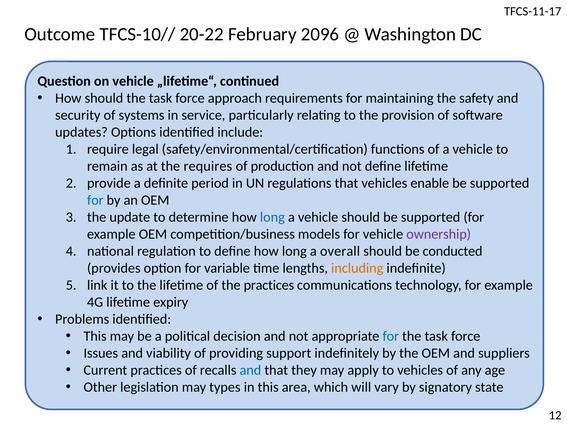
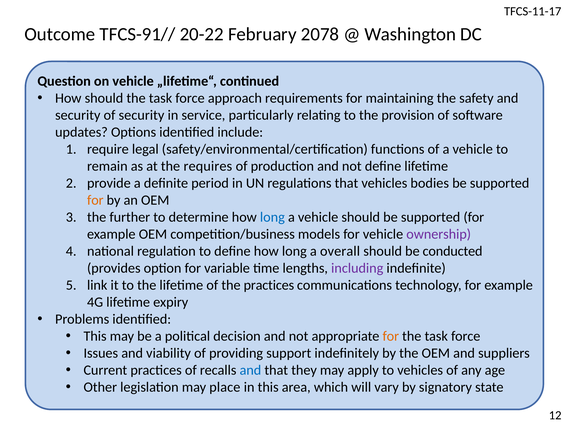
TFCS-10//: TFCS-10// -> TFCS-91//
2096: 2096 -> 2078
of systems: systems -> security
enable: enable -> bodies
for at (95, 200) colour: blue -> orange
update: update -> further
including colour: orange -> purple
for at (391, 336) colour: blue -> orange
types: types -> place
